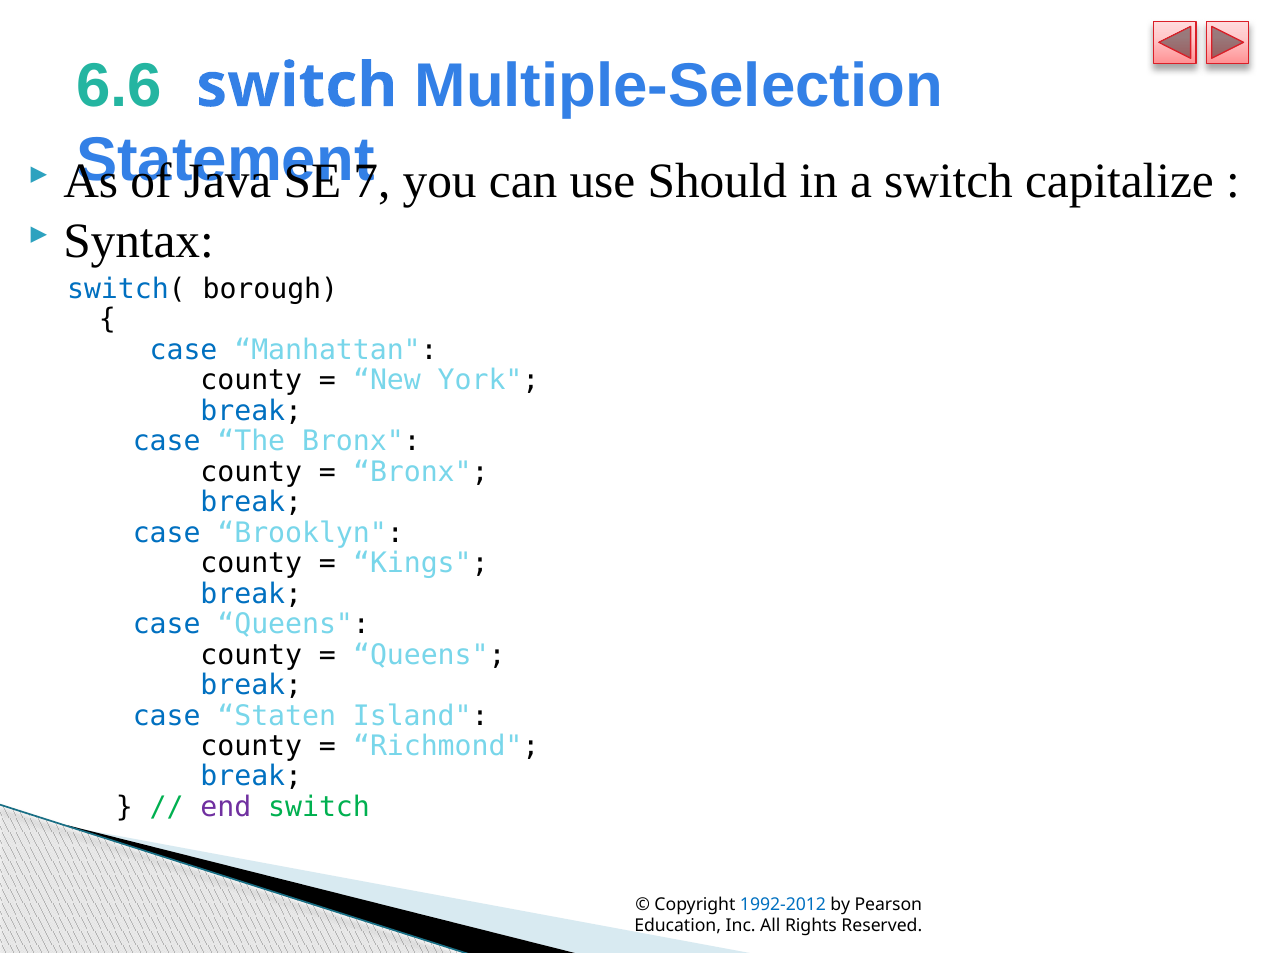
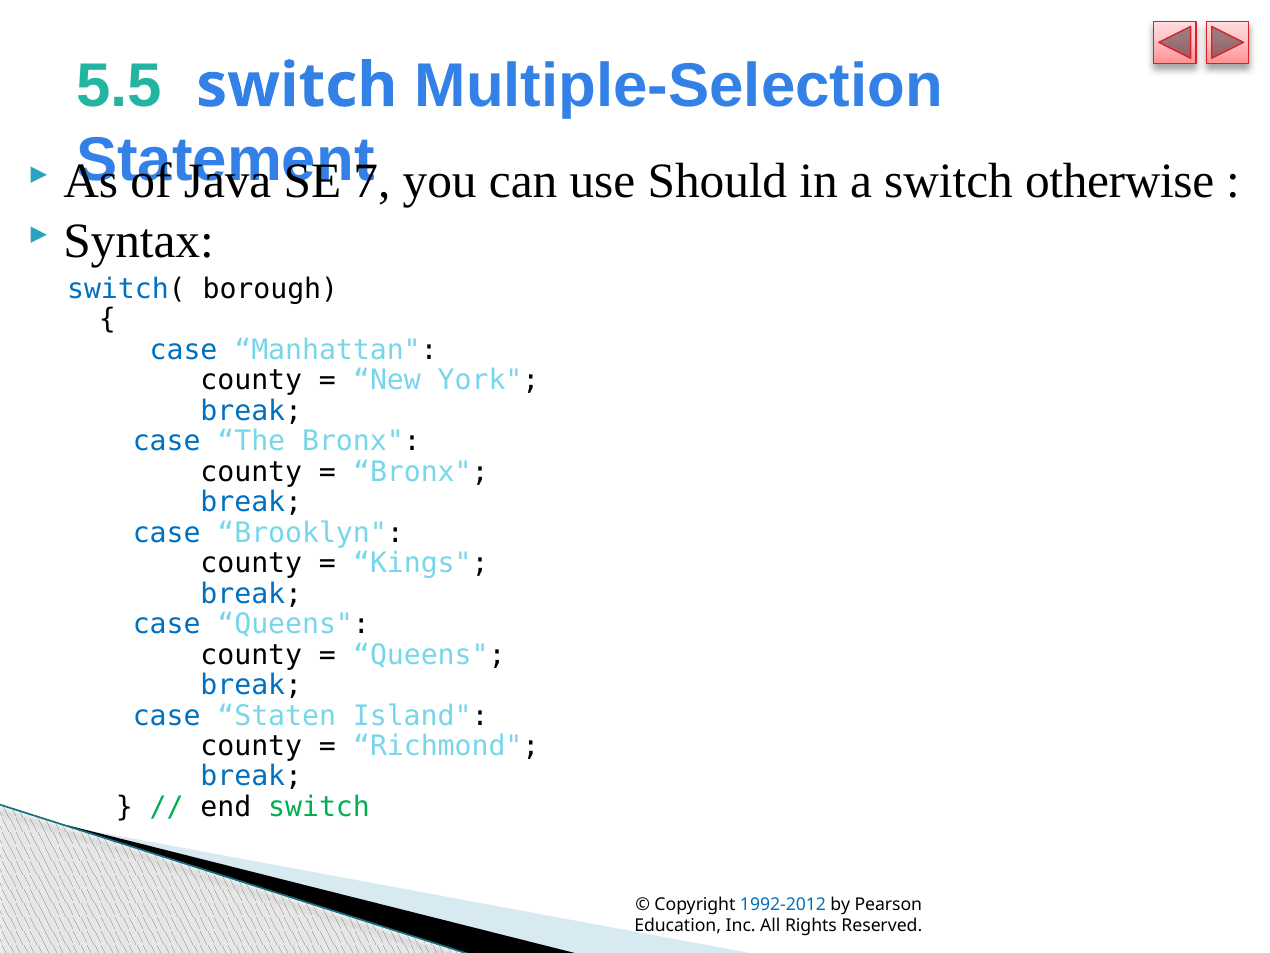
6.6: 6.6 -> 5.5
capitalize: capitalize -> otherwise
end colour: purple -> black
